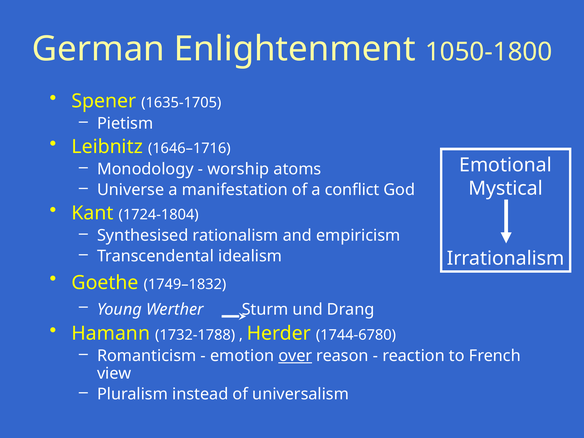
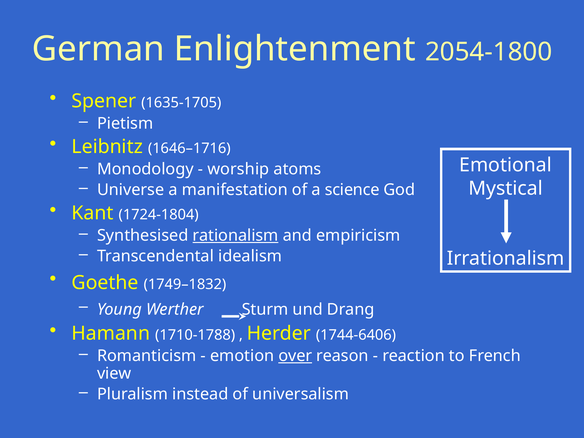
1050-1800: 1050-1800 -> 2054-1800
conflict: conflict -> science
rationalism underline: none -> present
1732-1788: 1732-1788 -> 1710-1788
1744-6780: 1744-6780 -> 1744-6406
